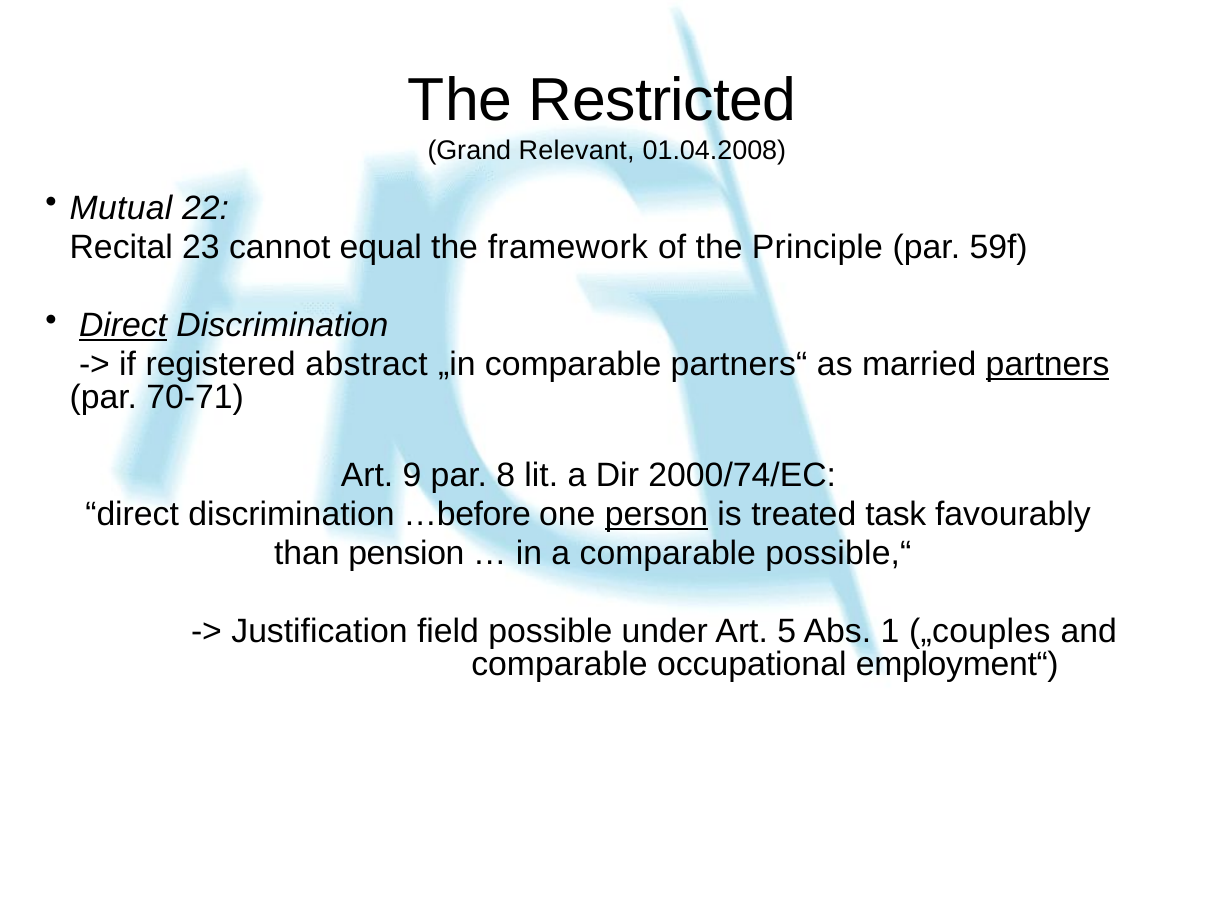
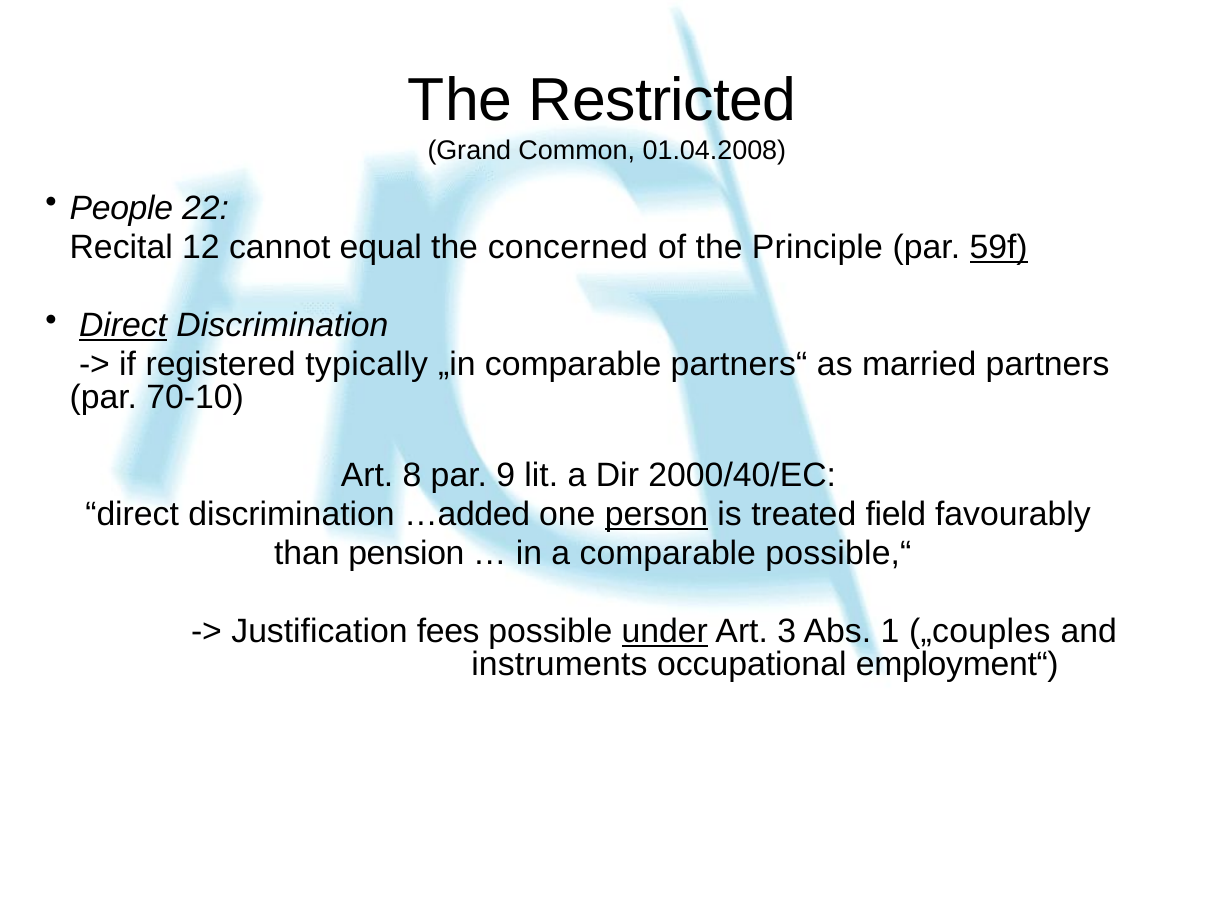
Relevant: Relevant -> Common
Mutual: Mutual -> People
23: 23 -> 12
framework: framework -> concerned
59f underline: none -> present
abstract: abstract -> typically
partners underline: present -> none
70-71: 70-71 -> 70-10
9: 9 -> 8
8: 8 -> 9
2000/74/EC: 2000/74/EC -> 2000/40/EC
…before: …before -> …added
task: task -> field
field: field -> fees
under underline: none -> present
5: 5 -> 3
comparable at (559, 665): comparable -> instruments
